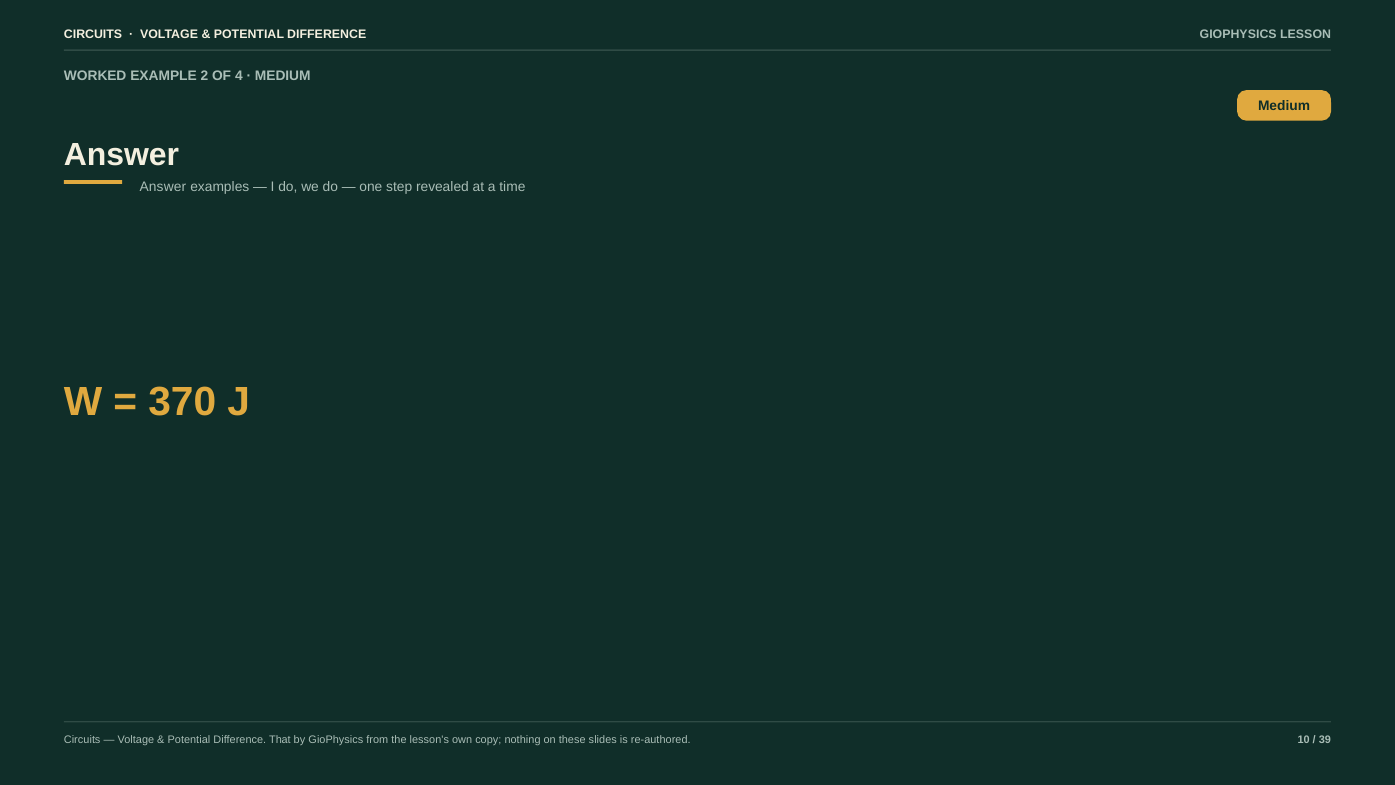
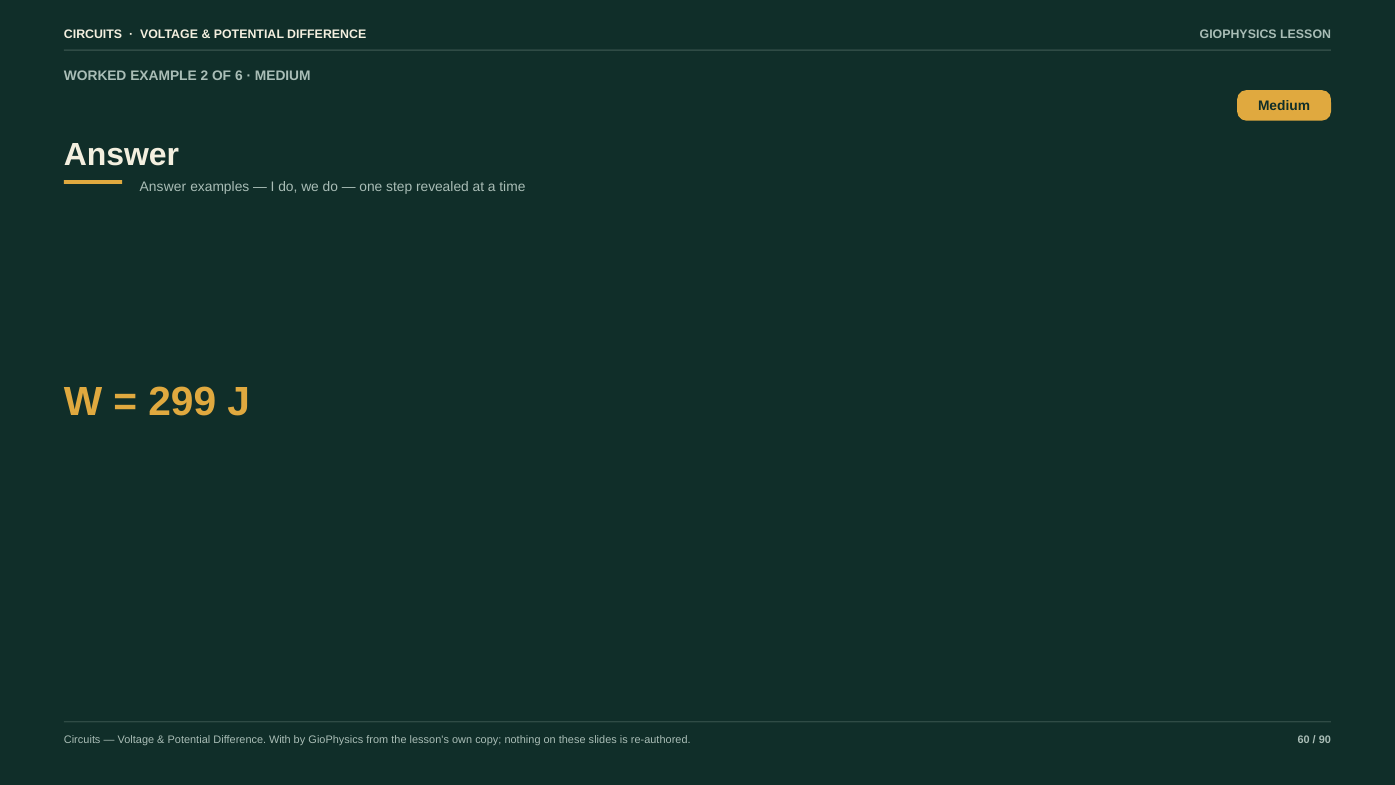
4: 4 -> 6
370: 370 -> 299
That: That -> With
10: 10 -> 60
39: 39 -> 90
